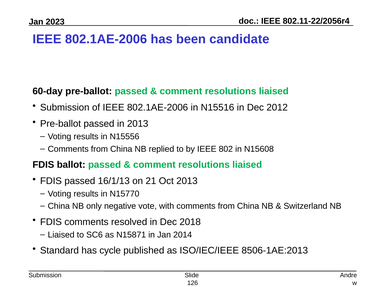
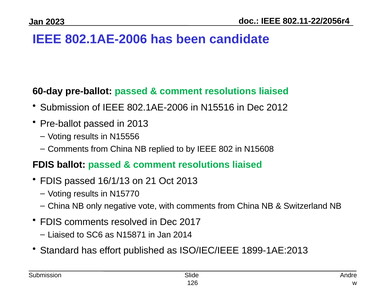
2018: 2018 -> 2017
cycle: cycle -> effort
8506-1AE:2013: 8506-1AE:2013 -> 1899-1AE:2013
